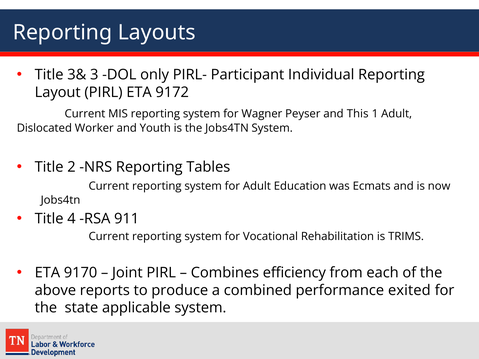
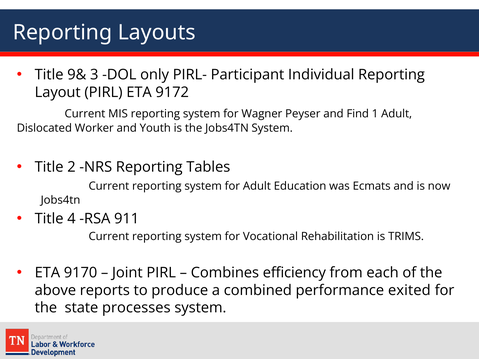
3&: 3& -> 9&
This: This -> Find
applicable: applicable -> processes
